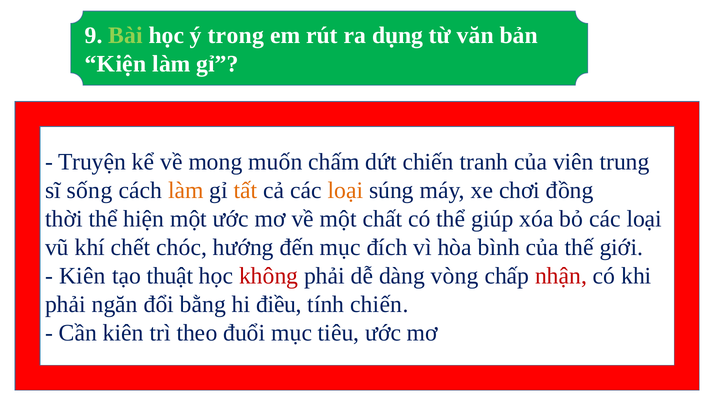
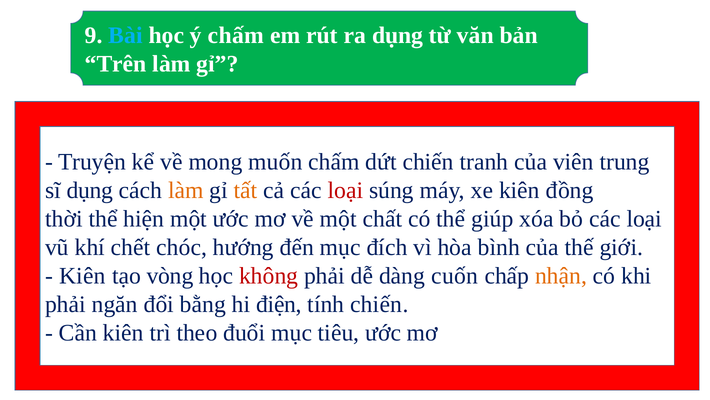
Bài colour: light green -> light blue
ý trong: trong -> chấm
Kiện: Kiện -> Trên
sĩ sống: sống -> dụng
loại at (345, 190) colour: orange -> red
xe chơi: chơi -> kiên
thuật: thuật -> vòng
vòng: vòng -> cuốn
nhận colour: red -> orange
điều: điều -> điện
